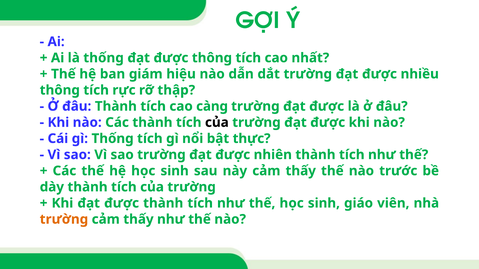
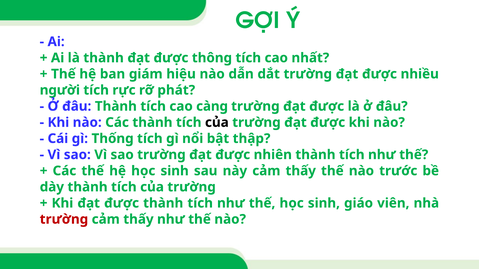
là thống: thống -> thành
thông at (60, 90): thông -> người
thập: thập -> phát
thực: thực -> thập
trường at (64, 219) colour: orange -> red
